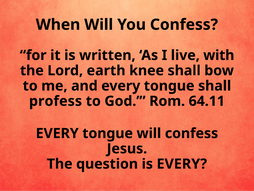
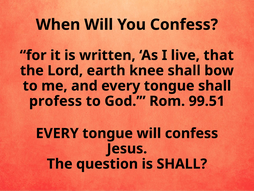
with: with -> that
64.11: 64.11 -> 99.51
is EVERY: EVERY -> SHALL
